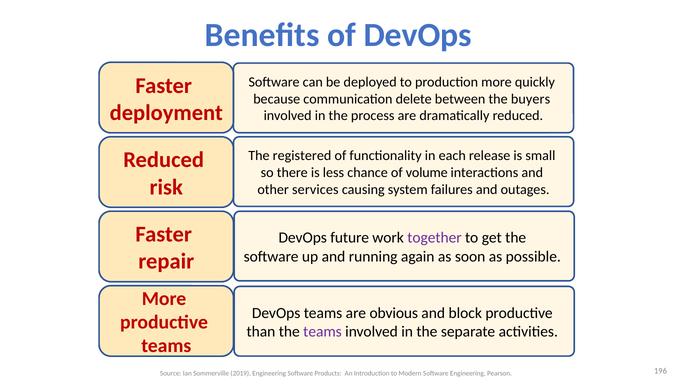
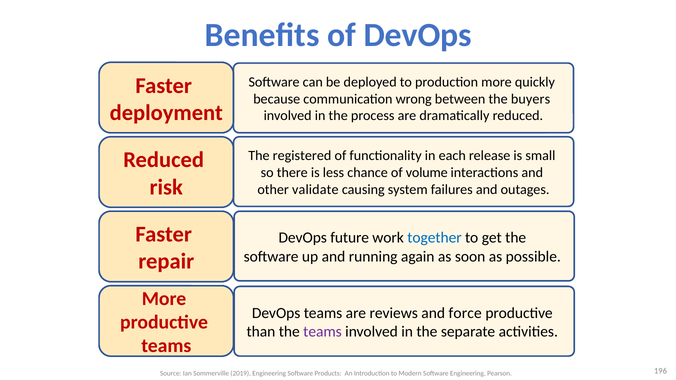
delete: delete -> wrong
services: services -> validate
together colour: purple -> blue
obvious: obvious -> reviews
block: block -> force
